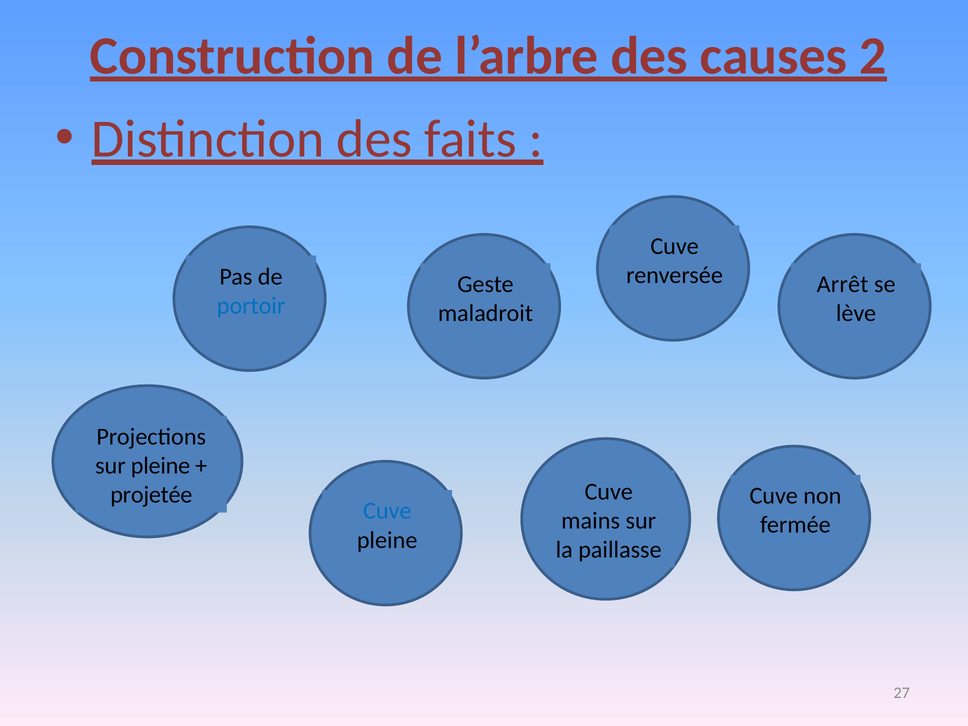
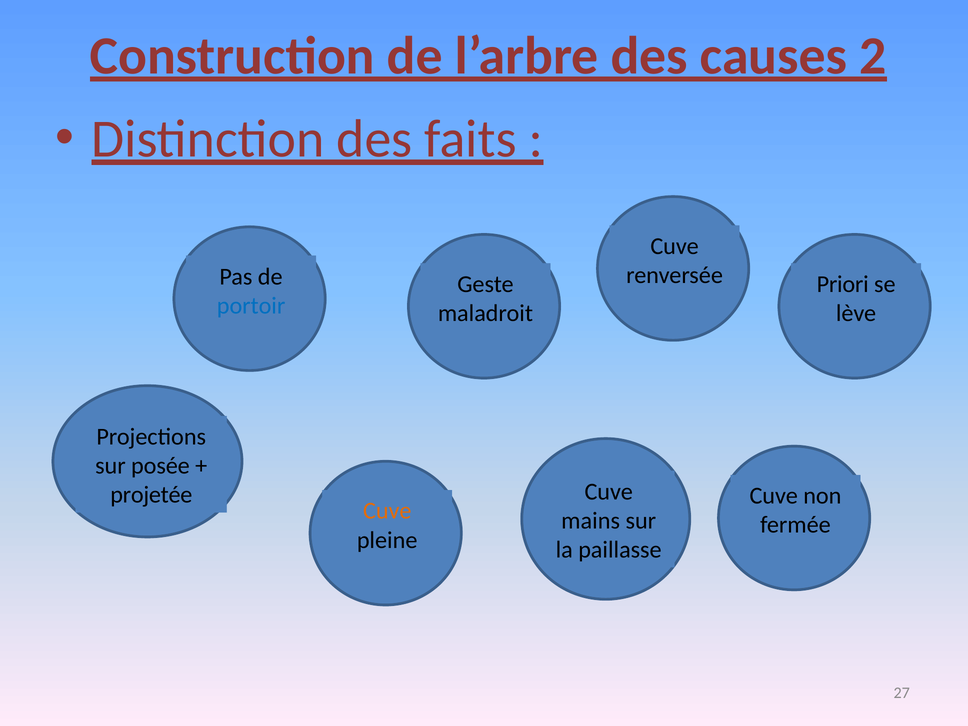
Arrêt: Arrêt -> Priori
sur pleine: pleine -> posée
Cuve at (387, 511) colour: blue -> orange
